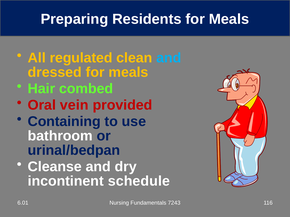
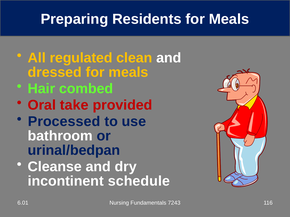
and at (169, 58) colour: light blue -> white
vein: vein -> take
Containing: Containing -> Processed
